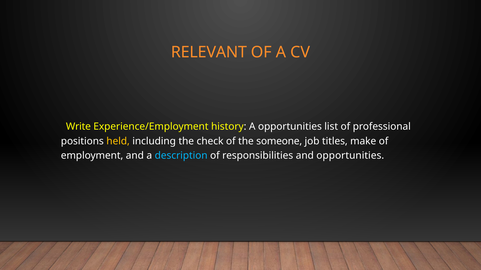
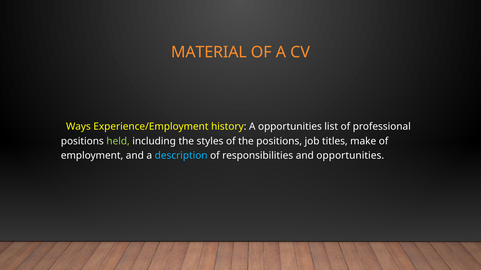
RELEVANT: RELEVANT -> MATERIAL
Write: Write -> Ways
held colour: yellow -> light green
check: check -> styles
the someone: someone -> positions
